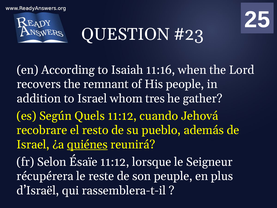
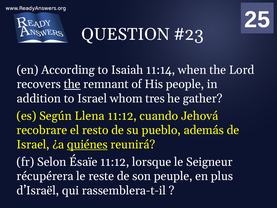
11:16: 11:16 -> 11:14
the at (72, 84) underline: none -> present
Quels: Quels -> Llena
